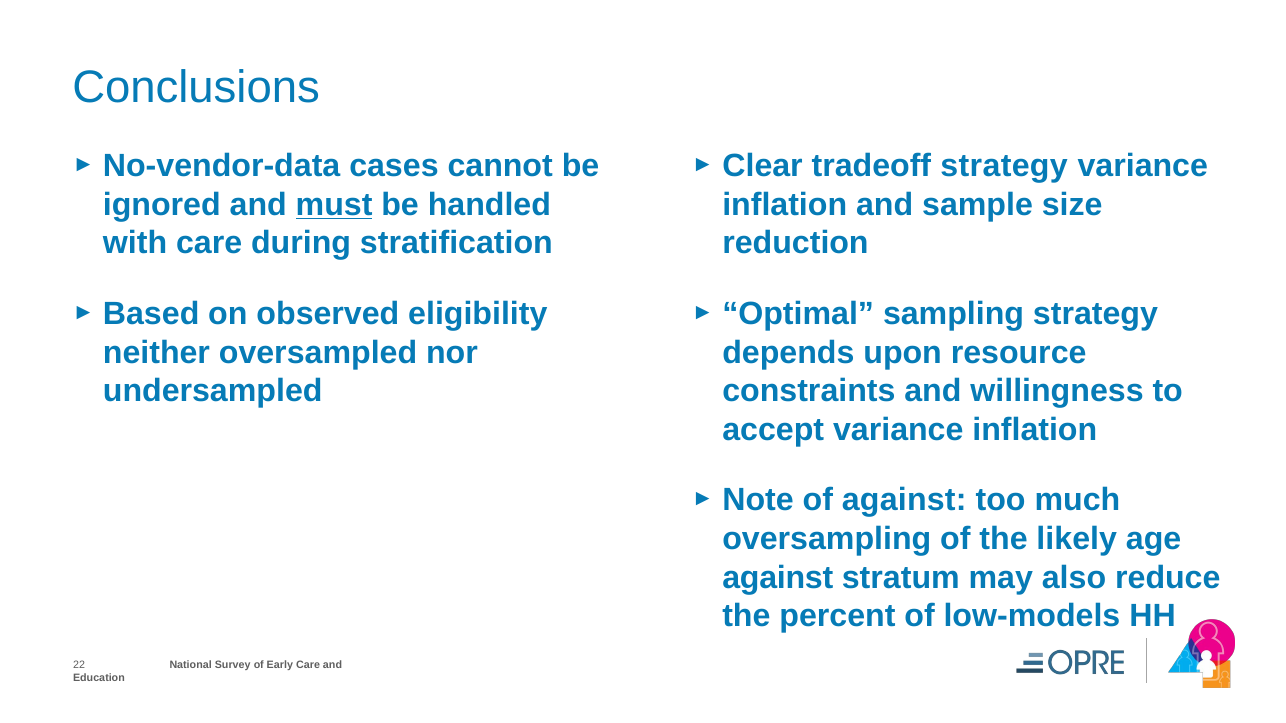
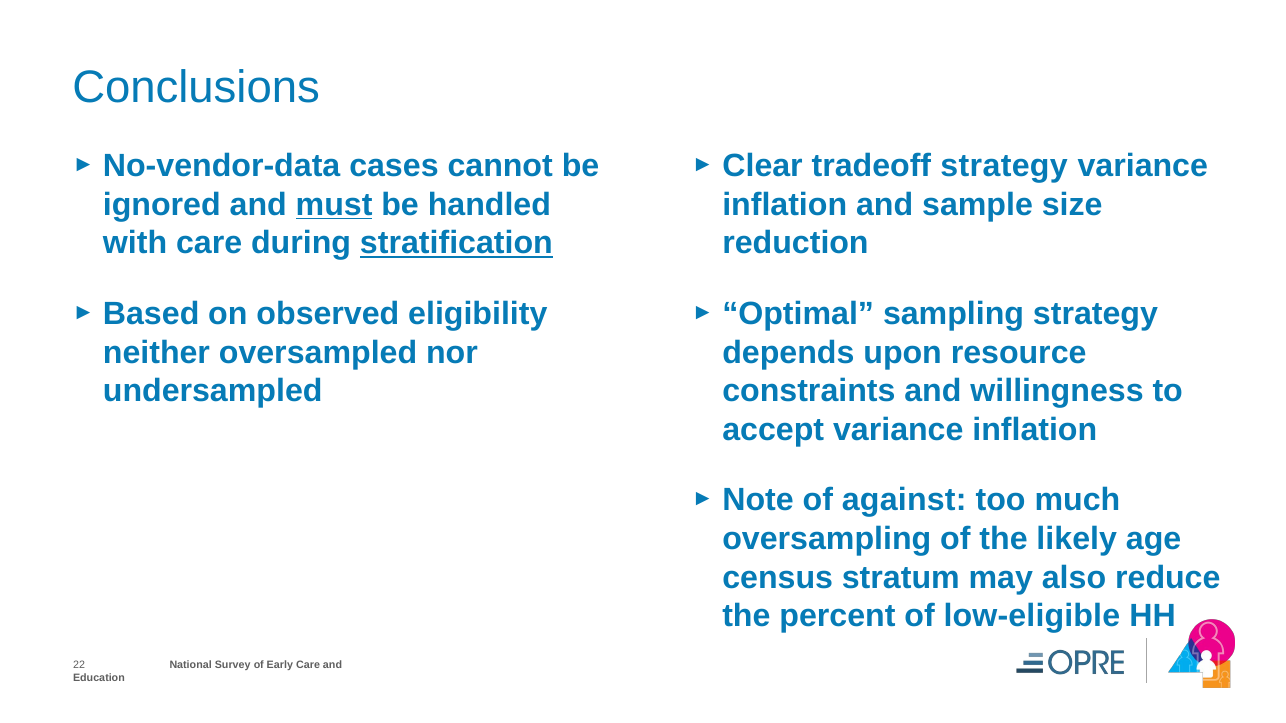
stratification underline: none -> present
against at (778, 578): against -> census
low-models: low-models -> low-eligible
